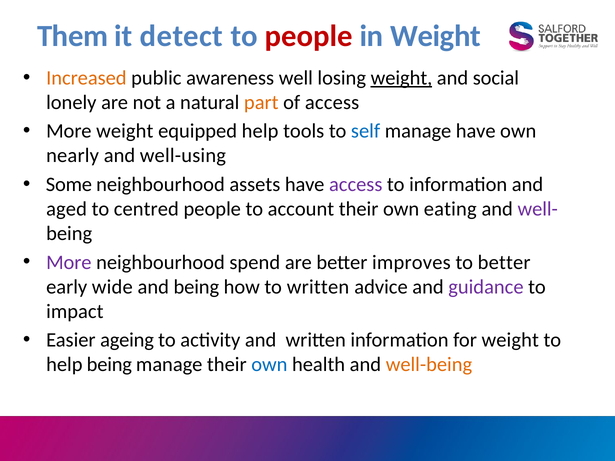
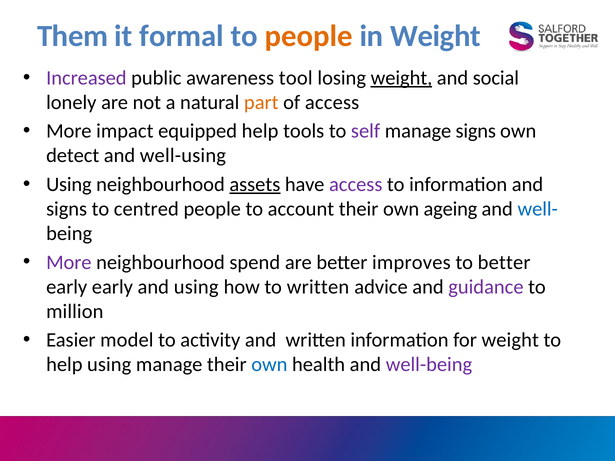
detect: detect -> formal
people at (309, 36) colour: red -> orange
Increased colour: orange -> purple
well: well -> tool
More weight: weight -> impact
self colour: blue -> purple
manage have: have -> signs
nearly: nearly -> detect
Some at (69, 185): Some -> Using
assets underline: none -> present
aged at (67, 209): aged -> signs
eating: eating -> ageing
well- colour: purple -> blue
early wide: wide -> early
and being: being -> using
impact: impact -> million
ageing: ageing -> model
help being: being -> using
well-being colour: orange -> purple
